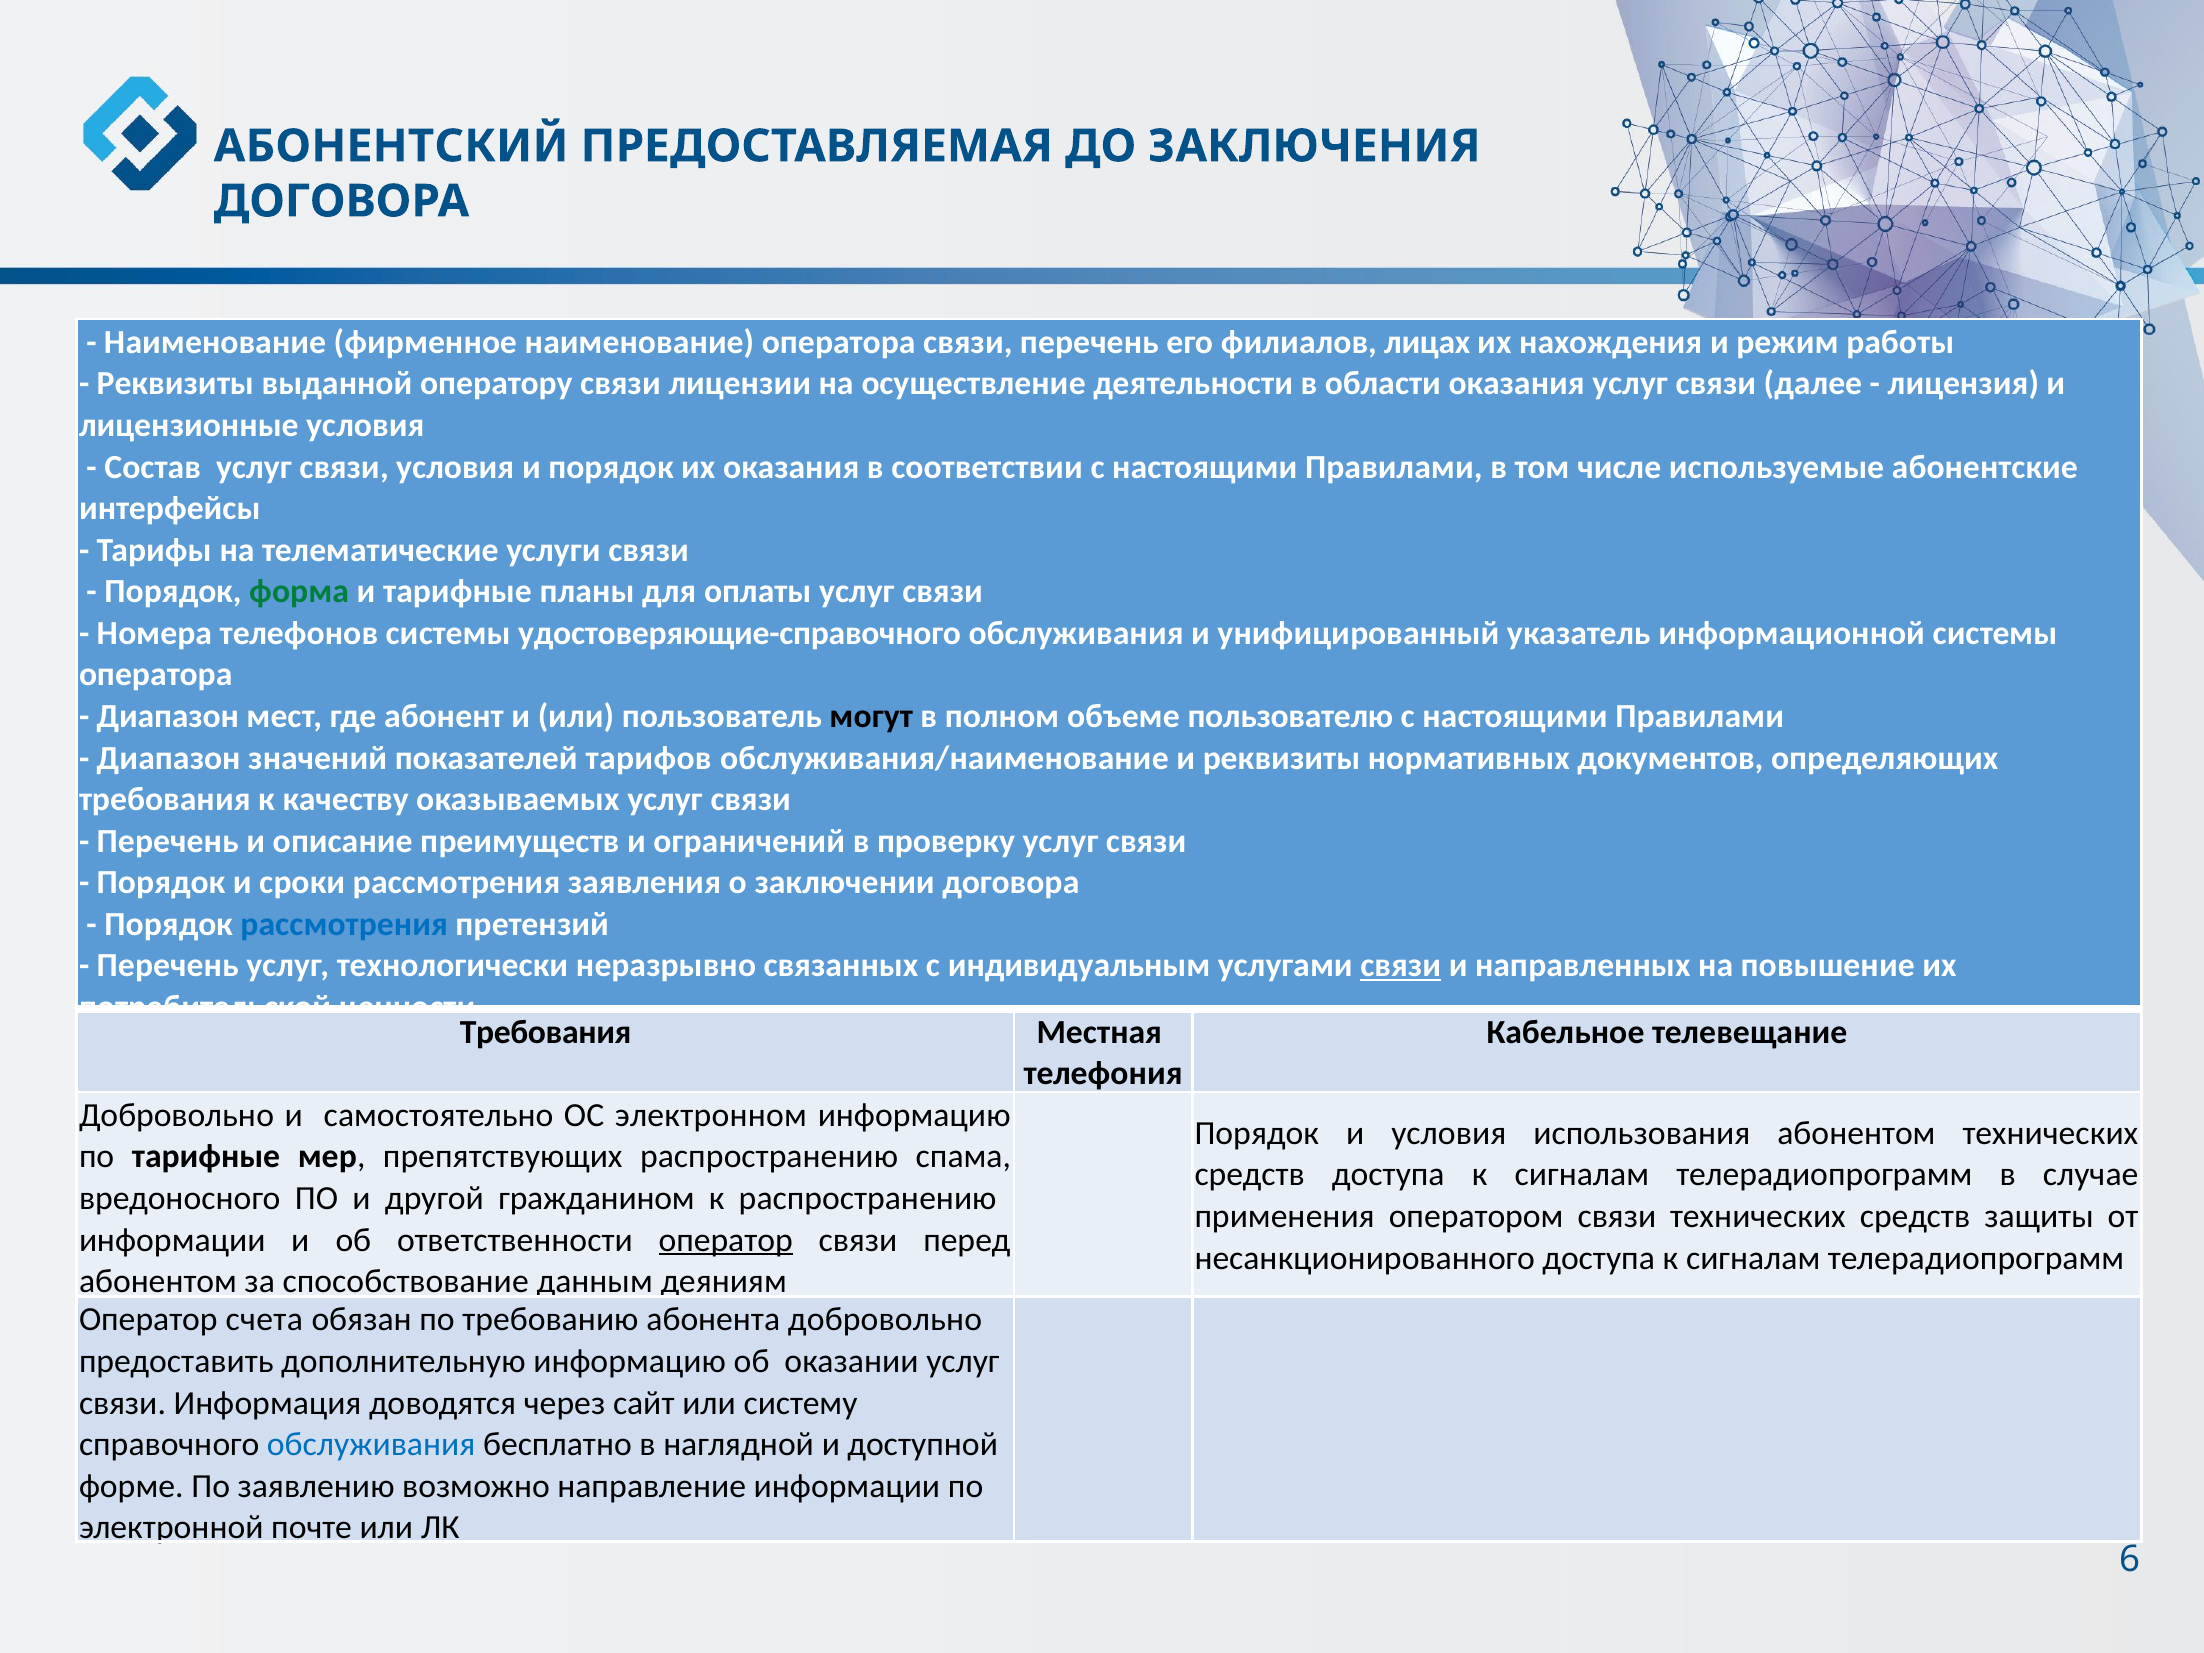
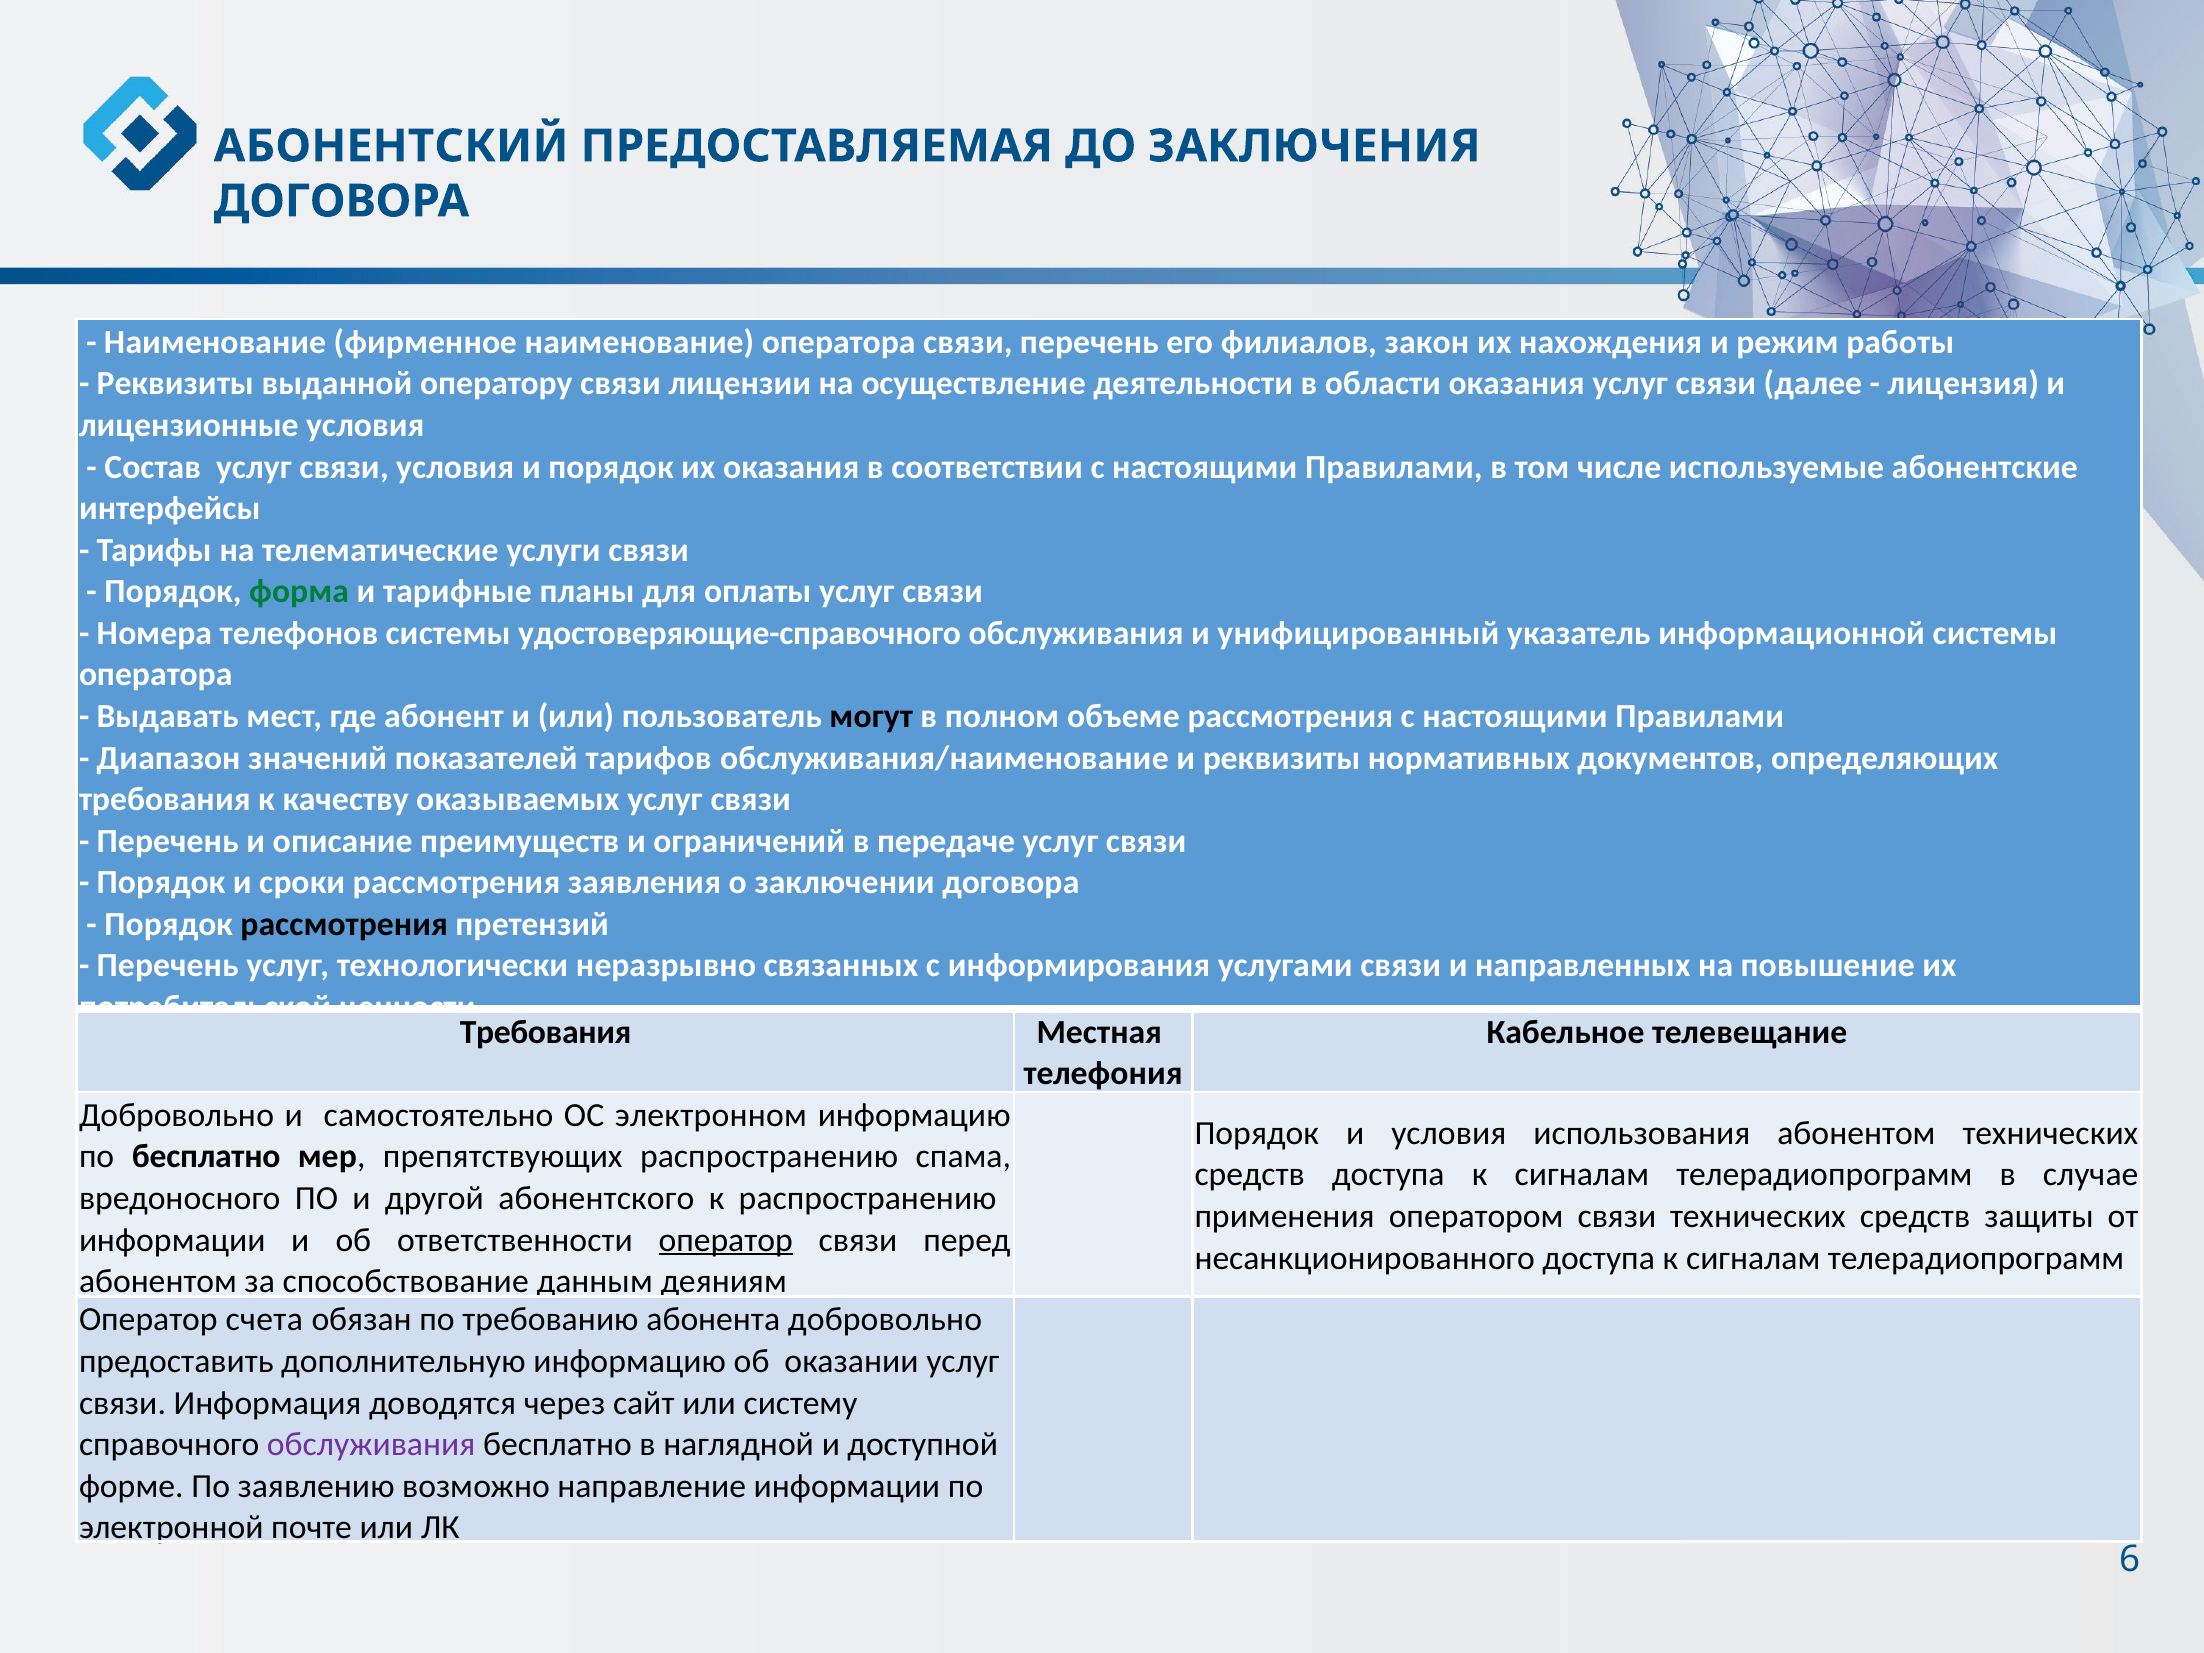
лицах: лицах -> закон
Диапазон at (168, 716): Диапазон -> Выдавать
объеме пользователю: пользователю -> рассмотрения
проверку: проверку -> передаче
рассмотрения at (344, 924) colour: blue -> black
индивидуальным: индивидуальным -> информирования
связи at (1401, 966) underline: present -> none
по тарифные: тарифные -> бесплатно
гражданином: гражданином -> абонентского
обслуживания at (371, 1444) colour: blue -> purple
